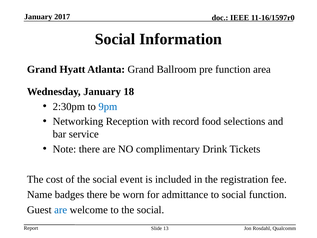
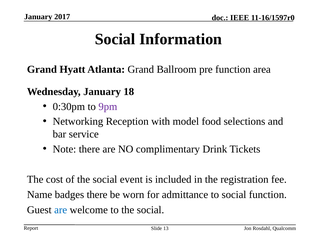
2:30pm: 2:30pm -> 0:30pm
9pm colour: blue -> purple
record: record -> model
